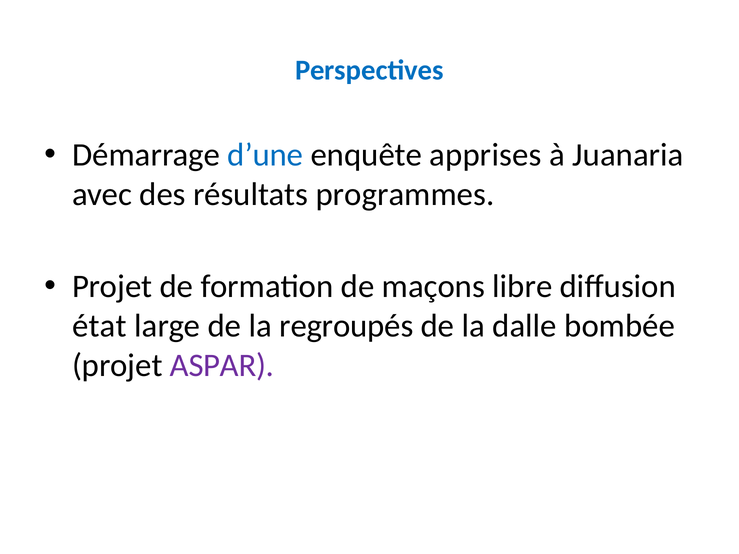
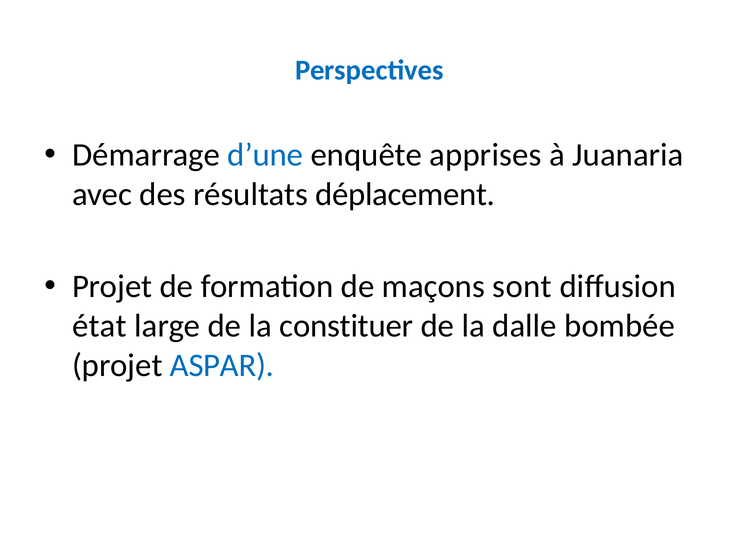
programmes: programmes -> déplacement
libre: libre -> sont
regroupés: regroupés -> constituer
ASPAR colour: purple -> blue
